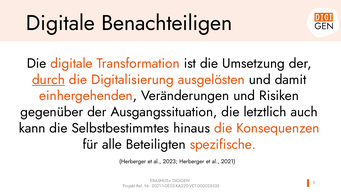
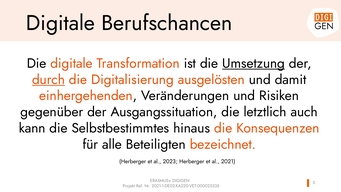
Benachteiligen: Benachteiligen -> Berufschancen
Umsetzung underline: none -> present
spezifische: spezifische -> bezeichnet
